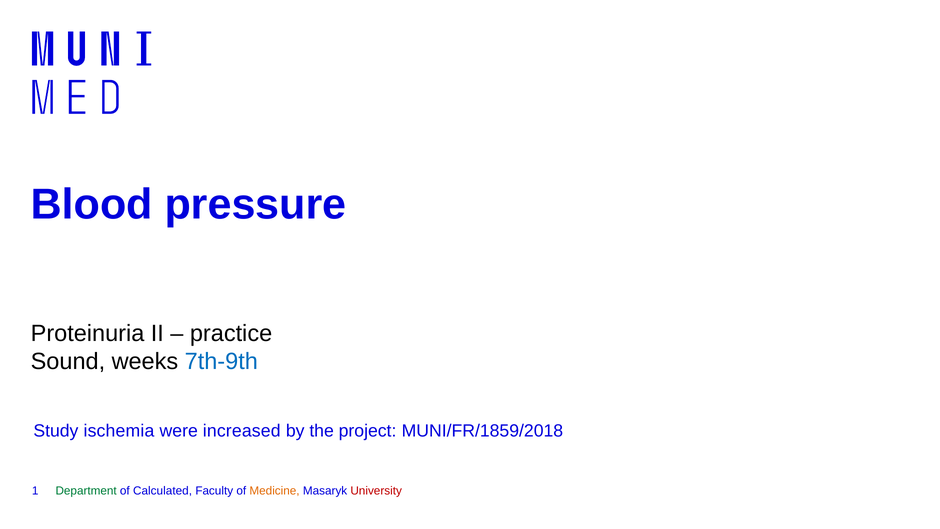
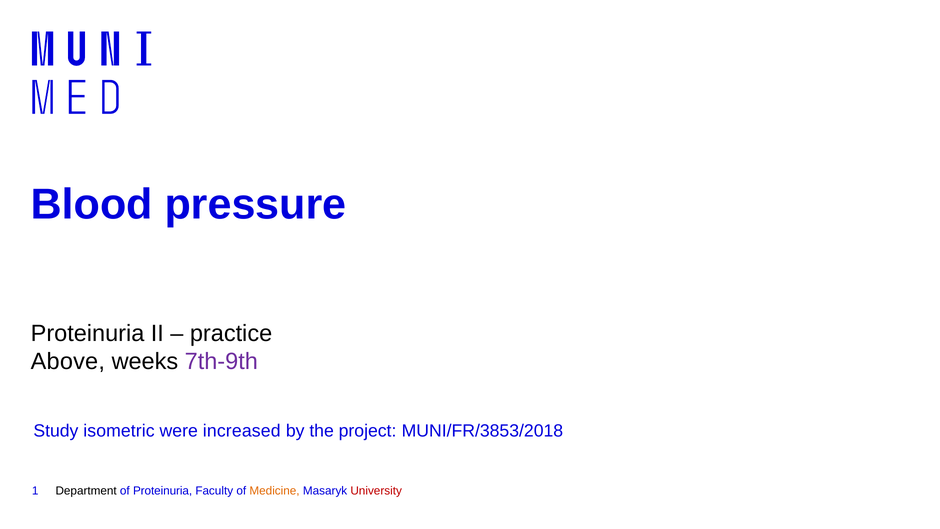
Sound: Sound -> Above
7th-9th colour: blue -> purple
ischemia: ischemia -> isometric
MUNI/FR/1859/2018: MUNI/FR/1859/2018 -> MUNI/FR/3853/2018
Department colour: green -> black
of Calculated: Calculated -> Proteinuria
